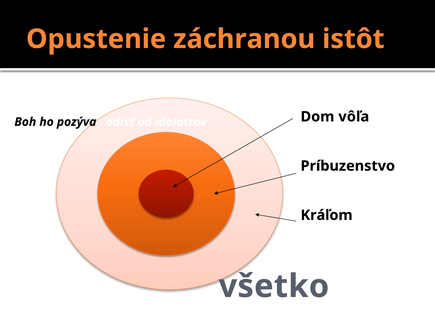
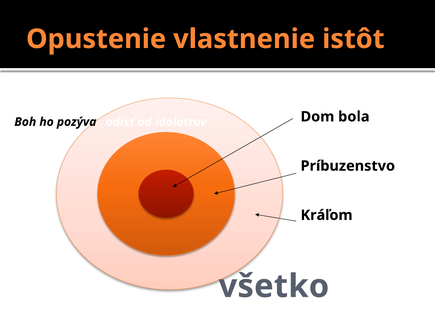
záchranou: záchranou -> vlastnenie
vôľa: vôľa -> bola
